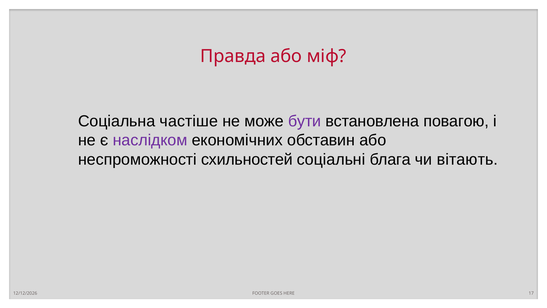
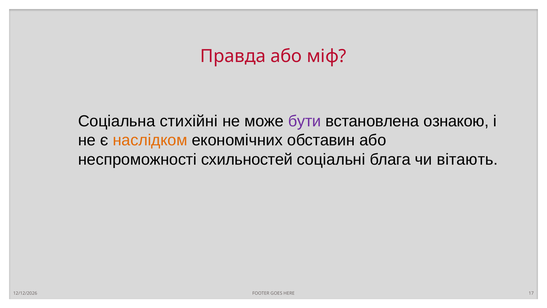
частіше: частіше -> стихійні
повагою: повагою -> ознакою
наслідком colour: purple -> orange
